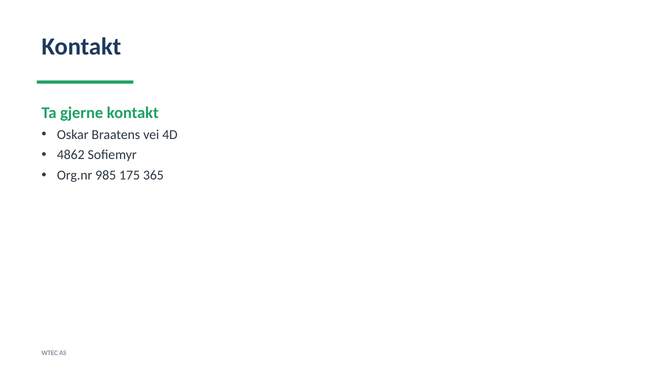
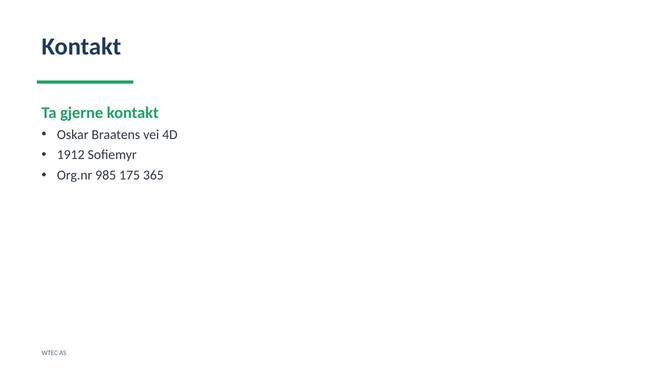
4862: 4862 -> 1912
